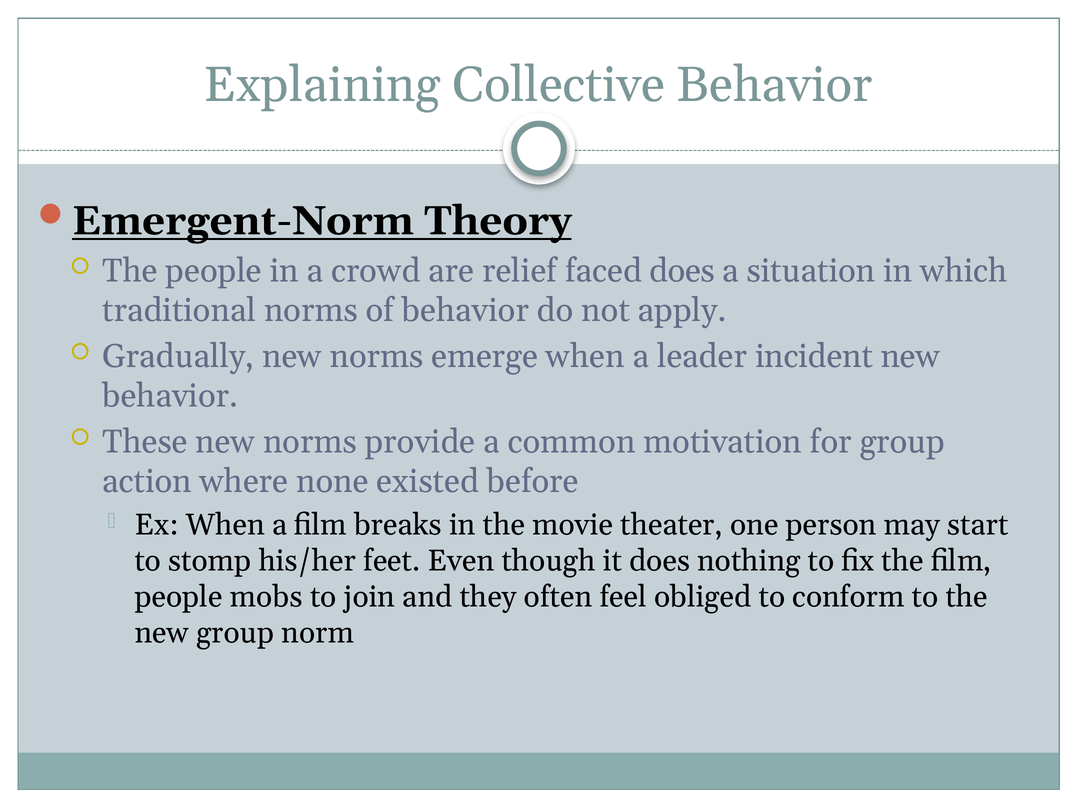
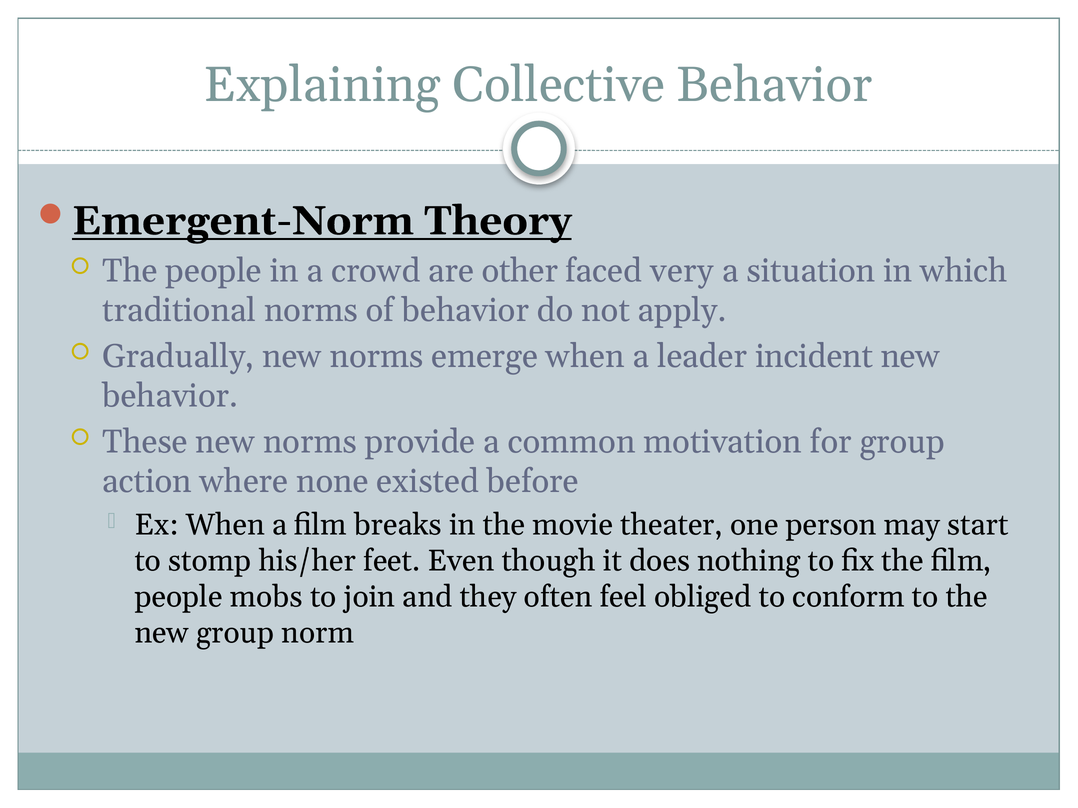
relief: relief -> other
faced does: does -> very
